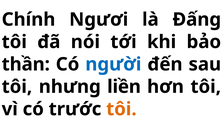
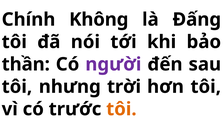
Ngươi: Ngươi -> Không
người colour: blue -> purple
liền: liền -> trời
